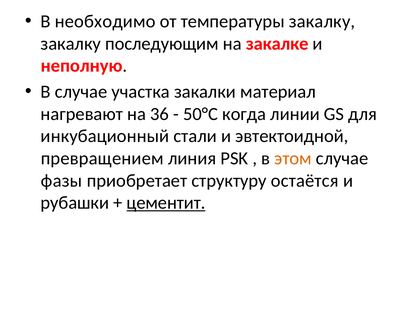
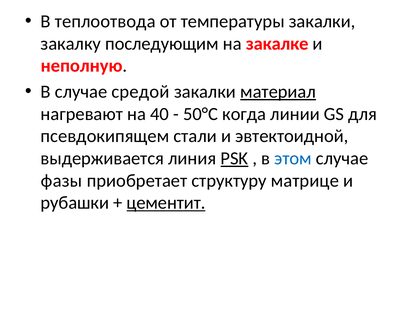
необходимо: необходимо -> теплоотвода
температуры закалку: закалку -> закалки
участка: участка -> средой
материал underline: none -> present
36: 36 -> 40
инкубационный: инкубационный -> псевдокипящем
превращением: превращением -> выдерживается
PSK underline: none -> present
этом colour: orange -> blue
остаётся: остаётся -> матрице
